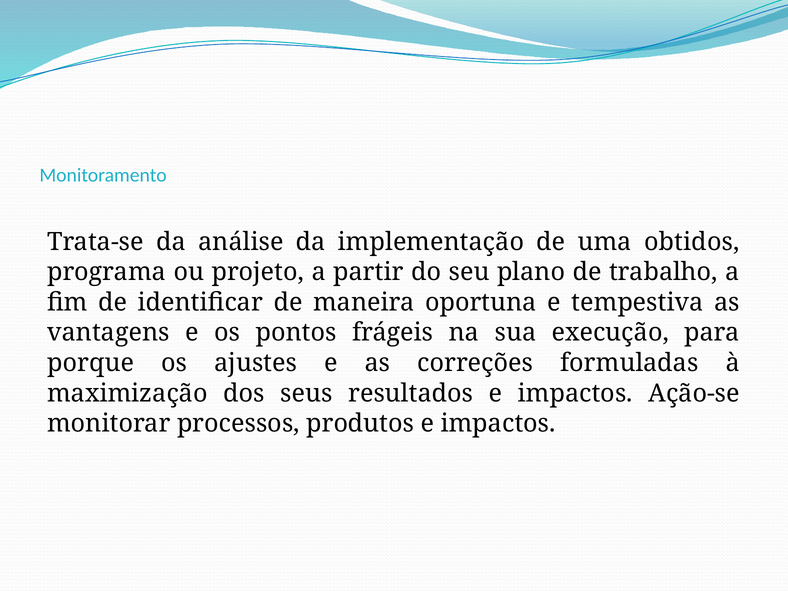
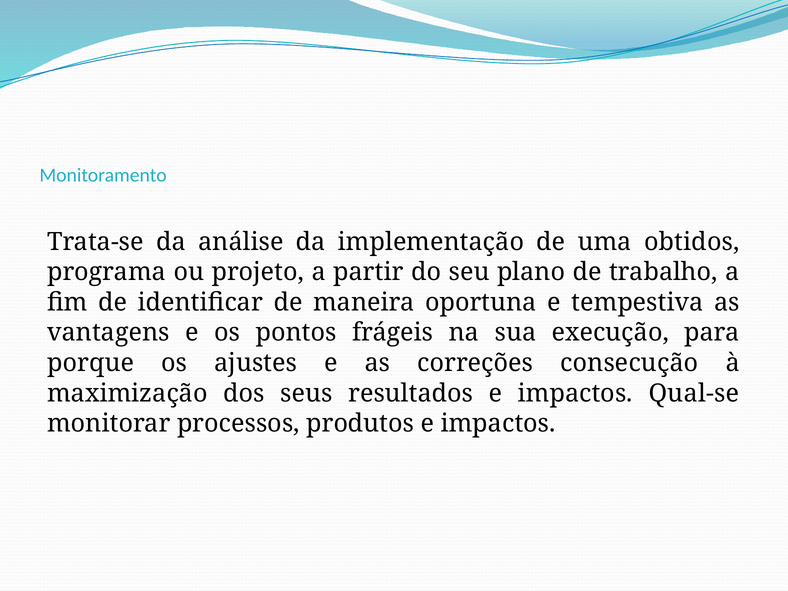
formuladas: formuladas -> consecução
Ação-se: Ação-se -> Qual-se
